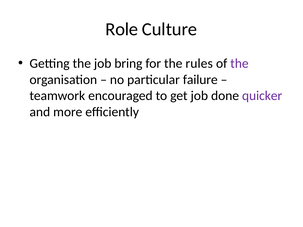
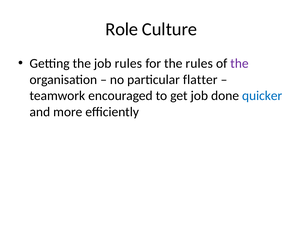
job bring: bring -> rules
failure: failure -> flatter
quicker colour: purple -> blue
